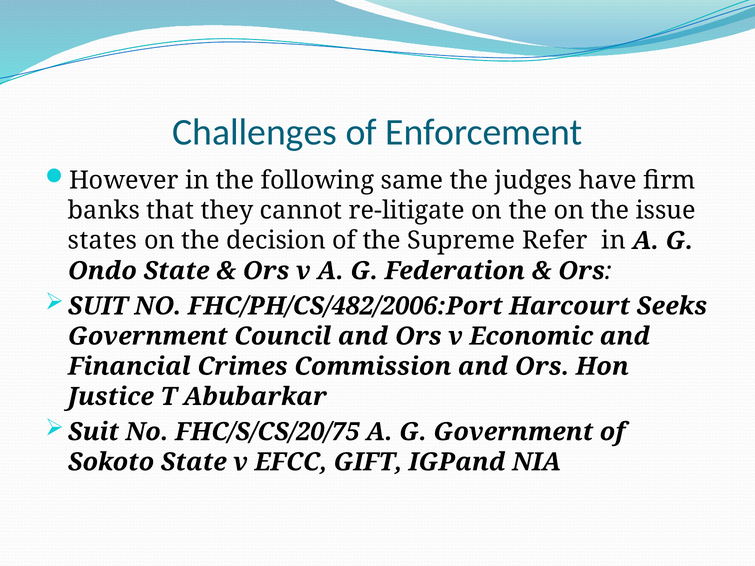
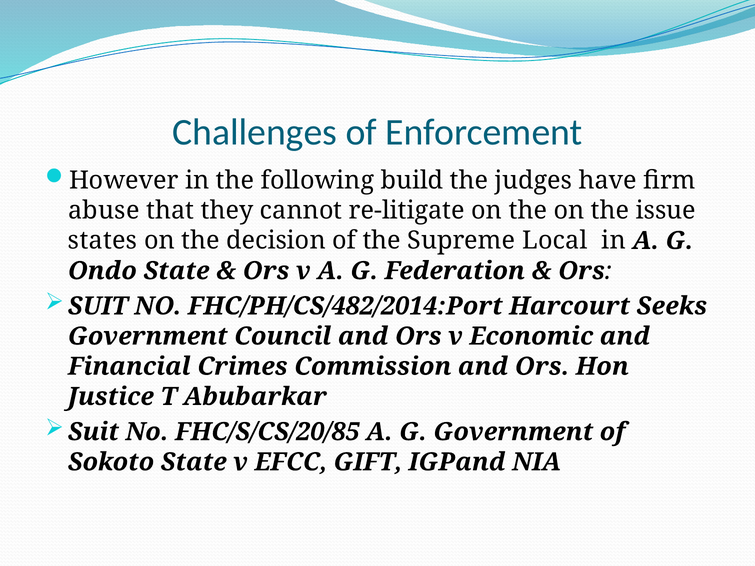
same: same -> build
banks: banks -> abuse
Refer: Refer -> Local
FHC/PH/CS/482/2006:Port: FHC/PH/CS/482/2006:Port -> FHC/PH/CS/482/2014:Port
FHC/S/CS/20/75: FHC/S/CS/20/75 -> FHC/S/CS/20/85
